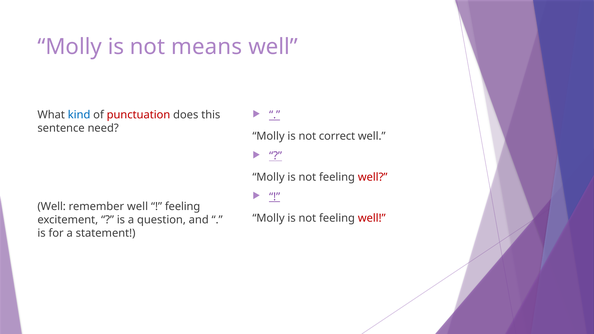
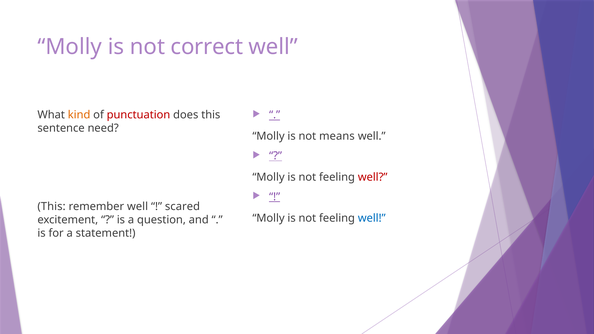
means: means -> correct
kind colour: blue -> orange
correct: correct -> means
Well at (52, 207): Well -> This
feeling at (183, 207): feeling -> scared
well at (372, 218) colour: red -> blue
